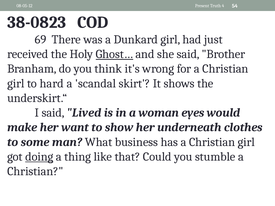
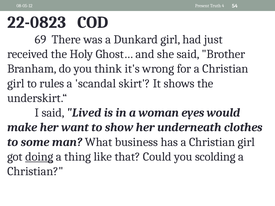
38-0823: 38-0823 -> 22-0823
Ghost… underline: present -> none
hard: hard -> rules
stumble: stumble -> scolding
